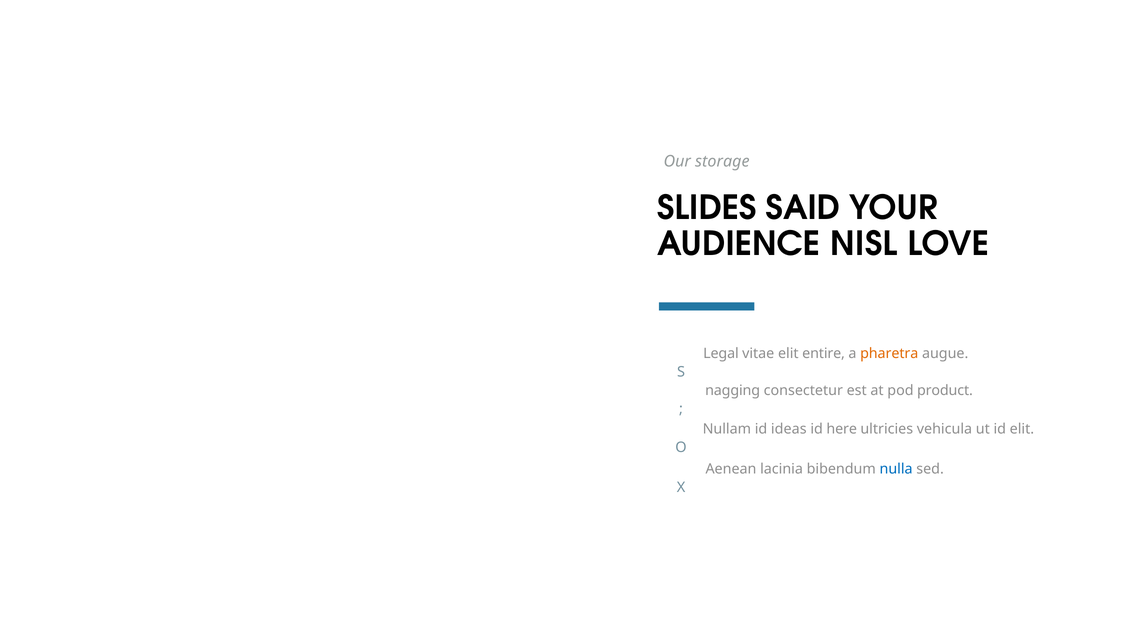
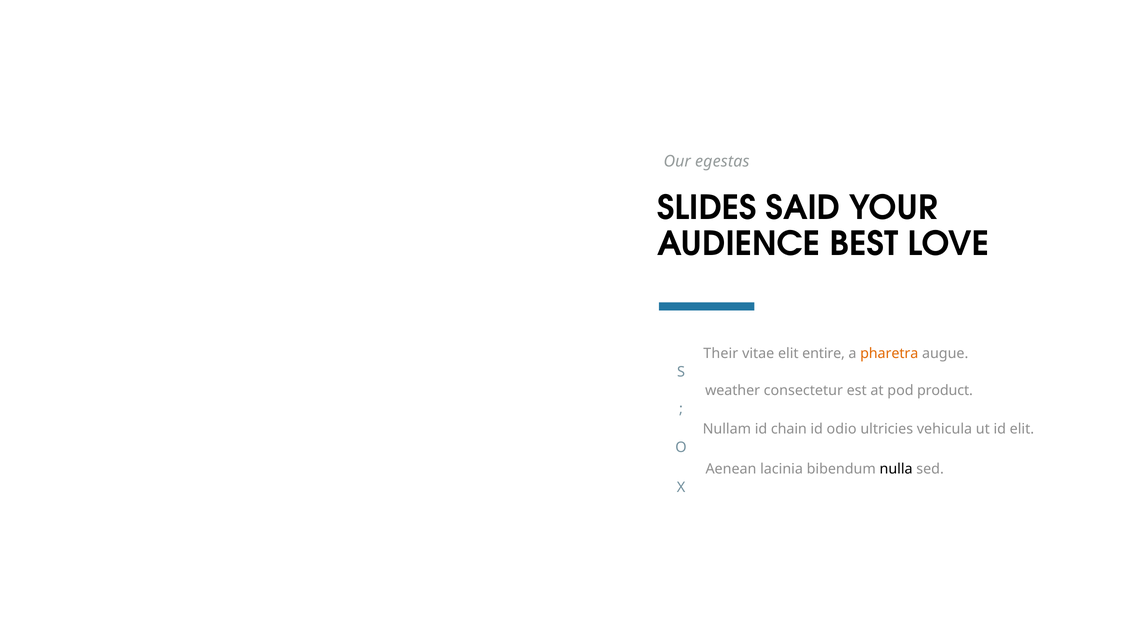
storage: storage -> egestas
NISL: NISL -> BEST
Legal: Legal -> Their
nagging: nagging -> weather
ideas: ideas -> chain
here: here -> odio
nulla colour: blue -> black
